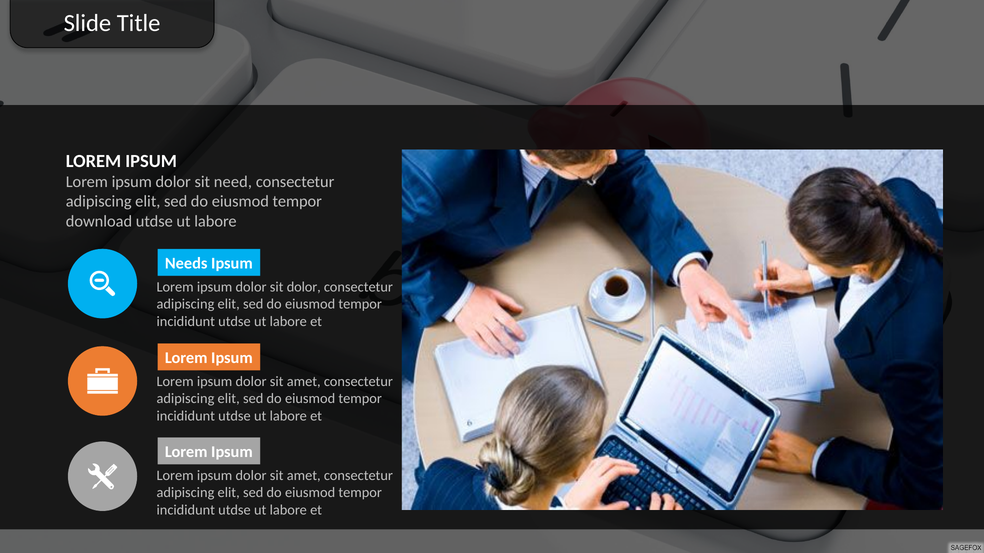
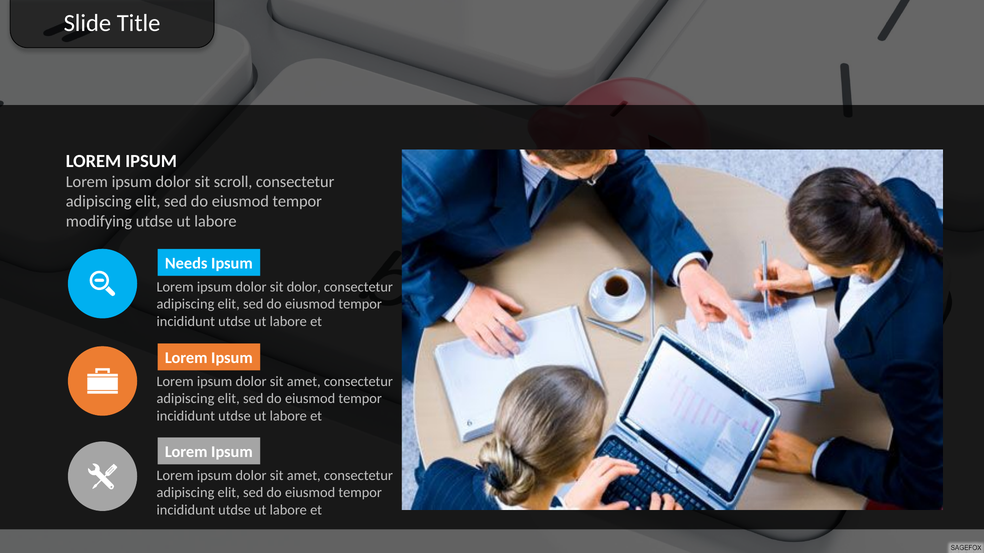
need: need -> scroll
download: download -> modifying
